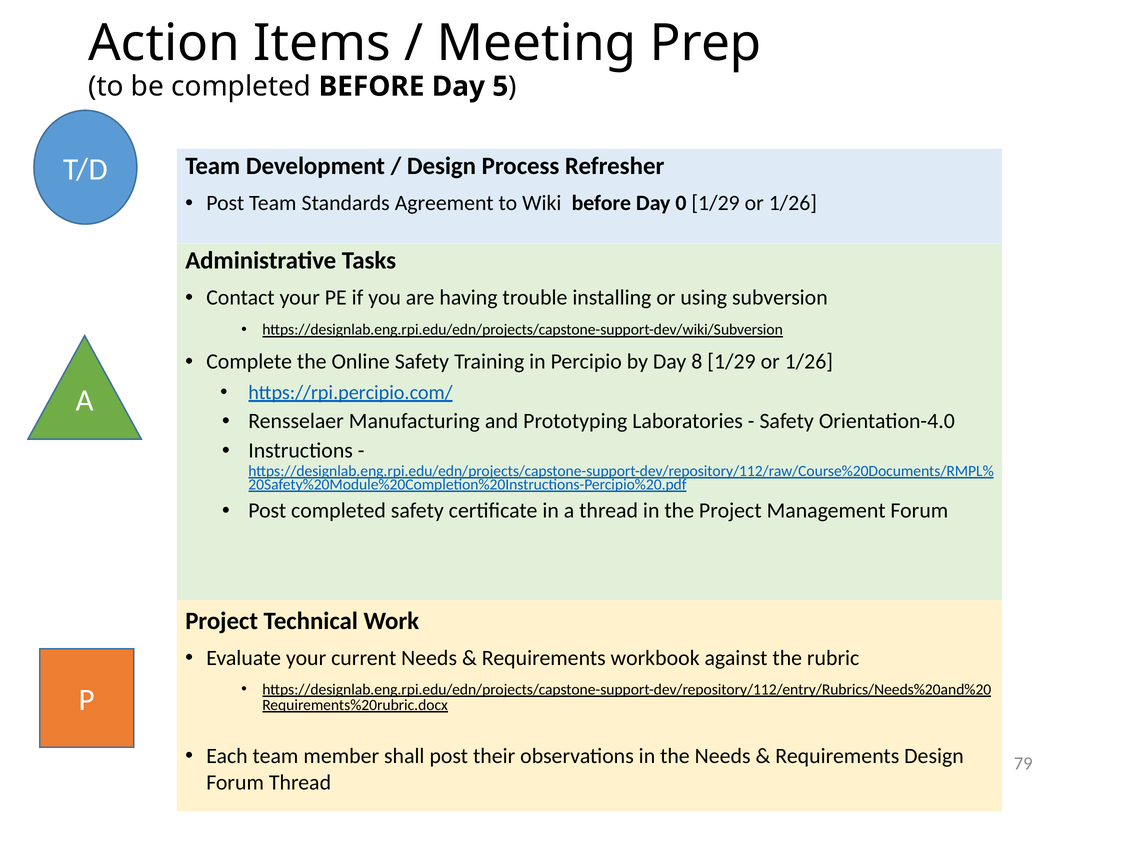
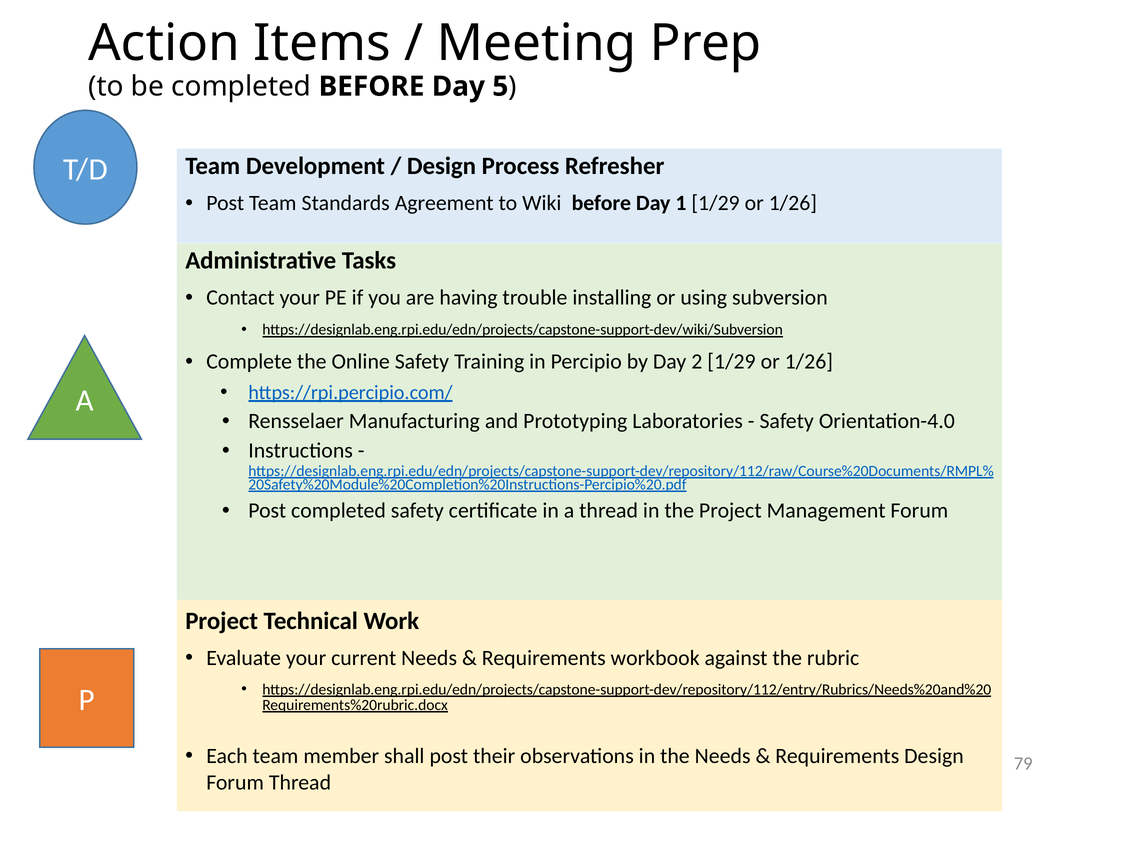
0: 0 -> 1
8: 8 -> 2
